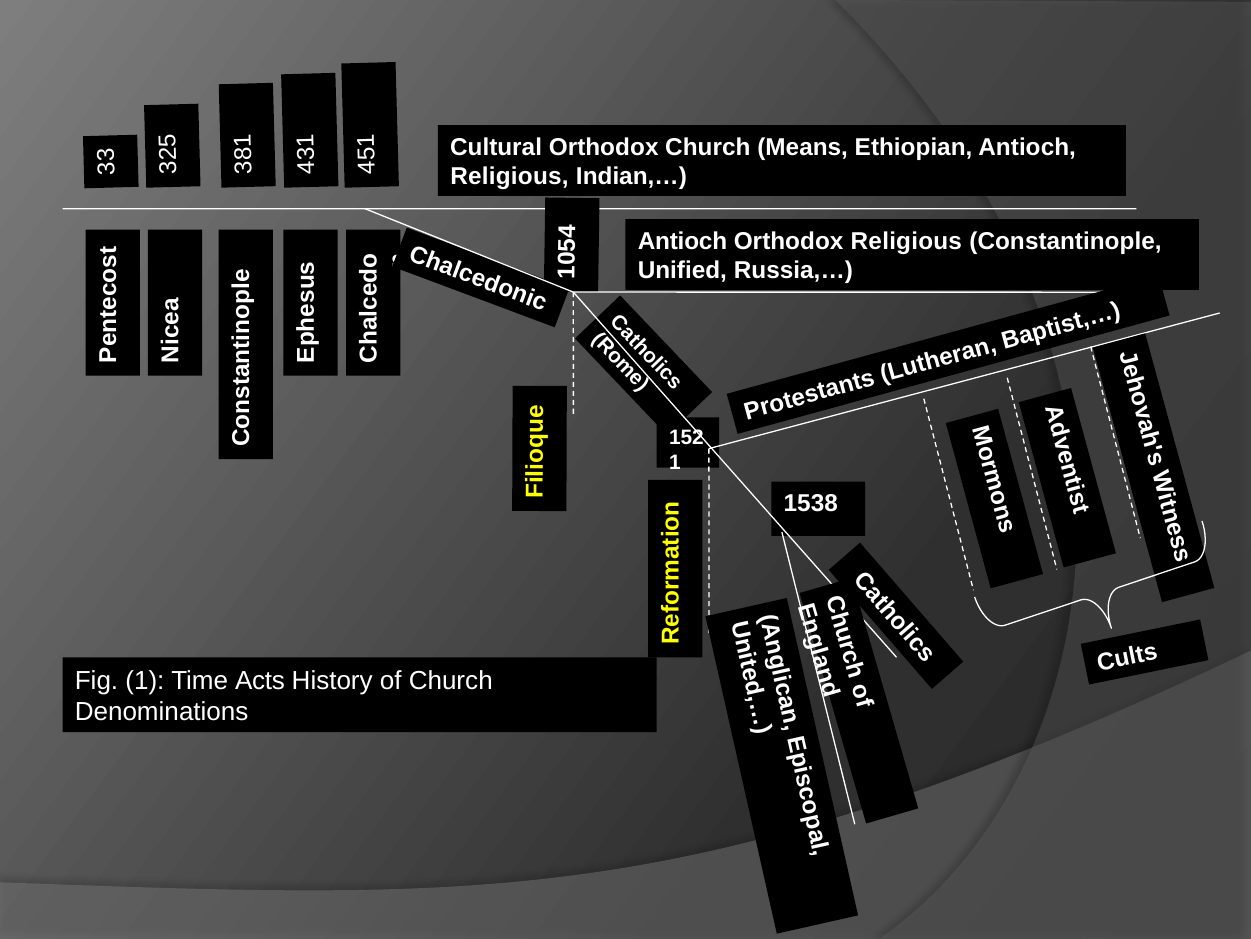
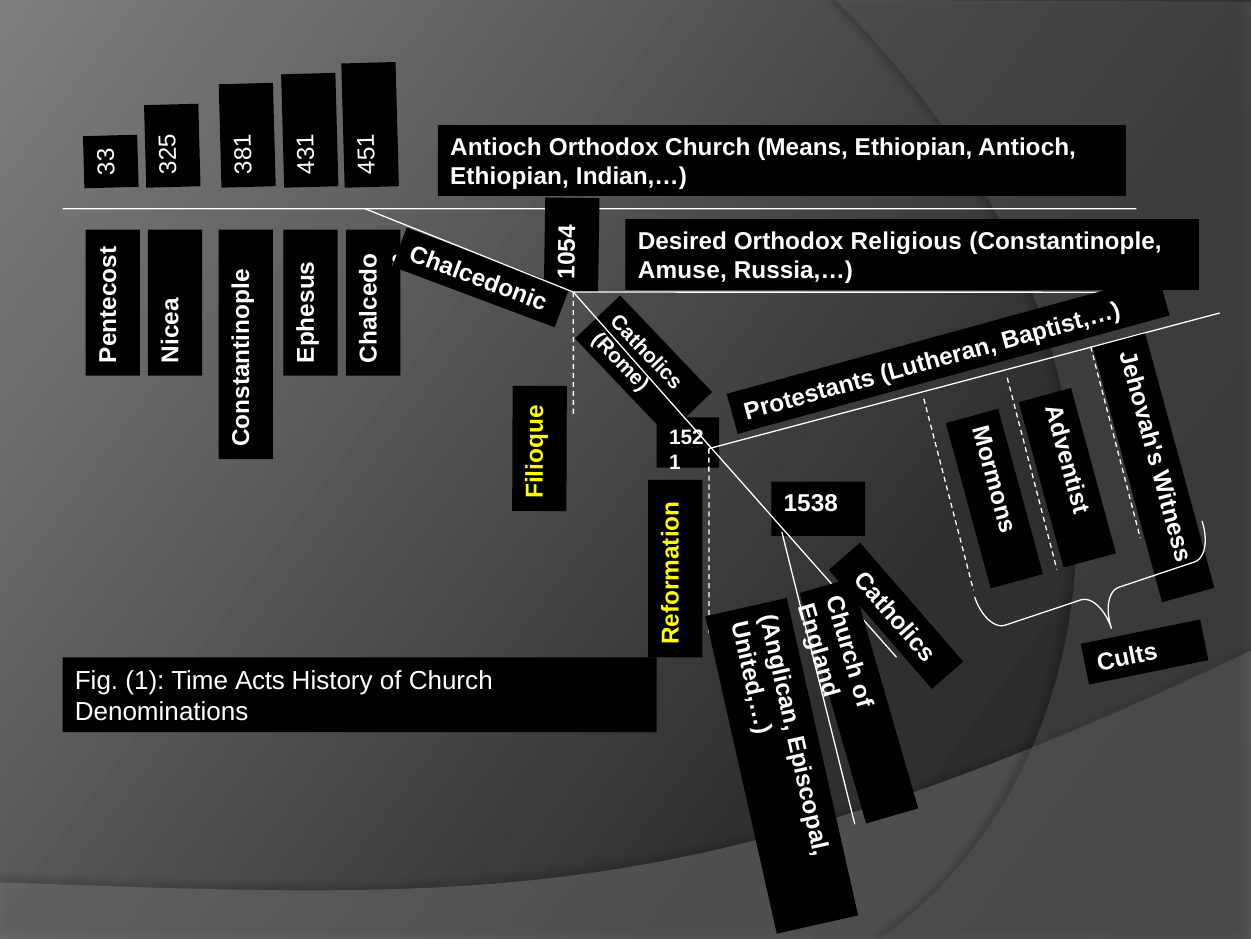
Cultural at (496, 148): Cultural -> Antioch
Religious at (510, 177): Religious -> Ethiopian
Antioch at (682, 241): Antioch -> Desired
Unified: Unified -> Amuse
